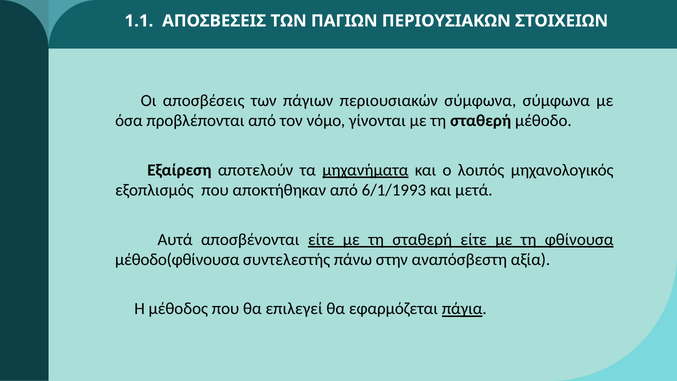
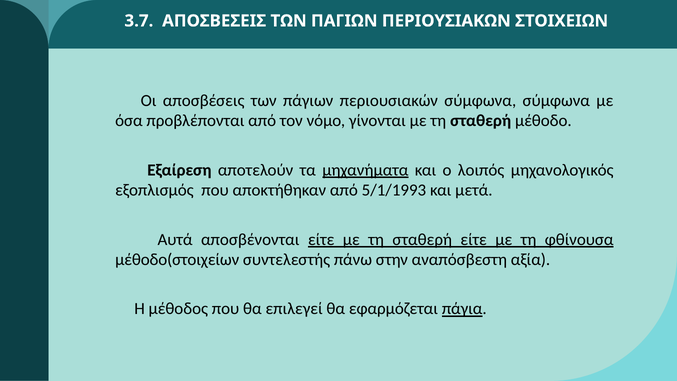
1.1: 1.1 -> 3.7
6/1/1993: 6/1/1993 -> 5/1/1993
μέθοδο(φθίνουσα: μέθοδο(φθίνουσα -> μέθοδο(στοιχείων
